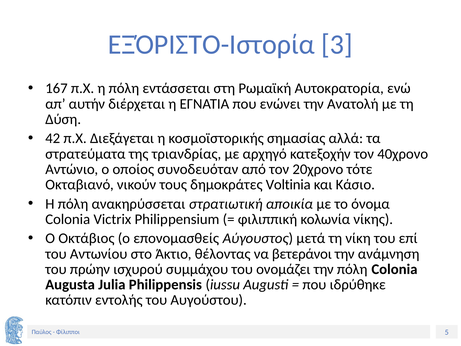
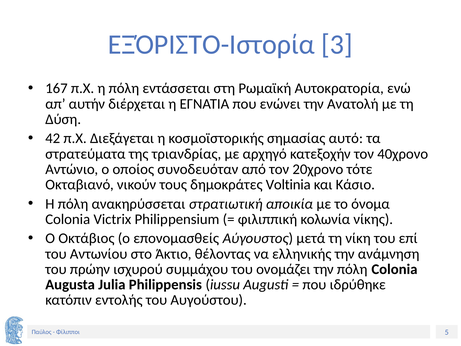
αλλά: αλλά -> αυτό
βετεράνοι: βετεράνοι -> ελληνικής
